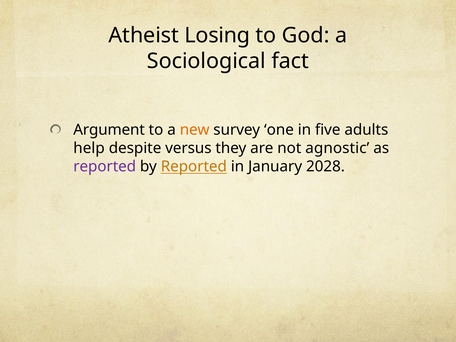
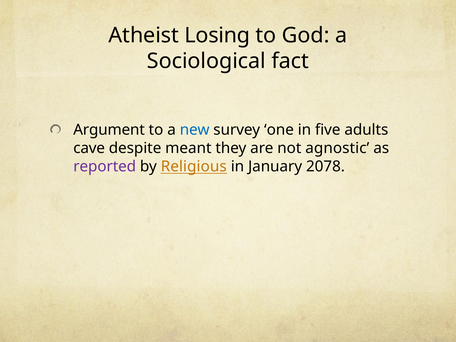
new colour: orange -> blue
help: help -> cave
versus: versus -> meant
by Reported: Reported -> Religious
2028: 2028 -> 2078
